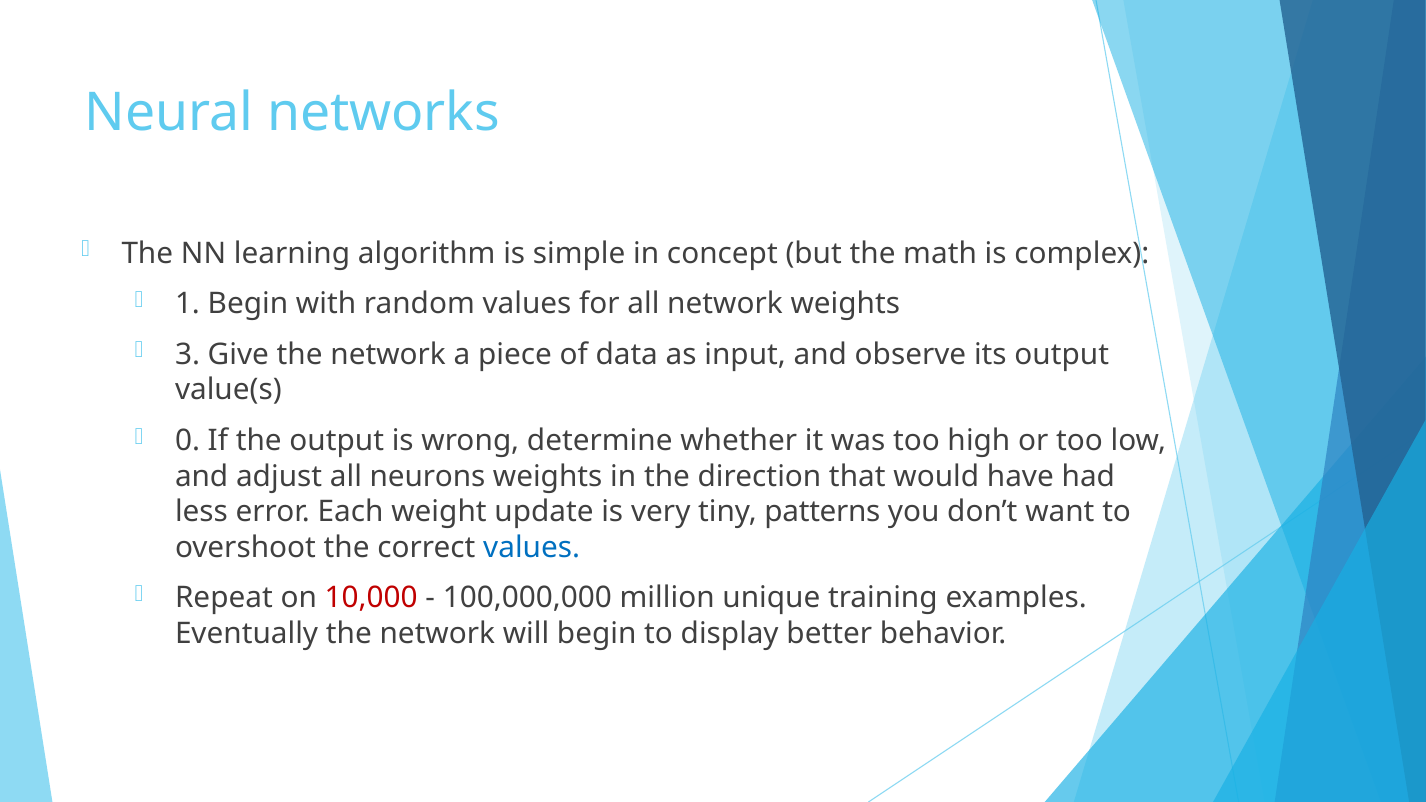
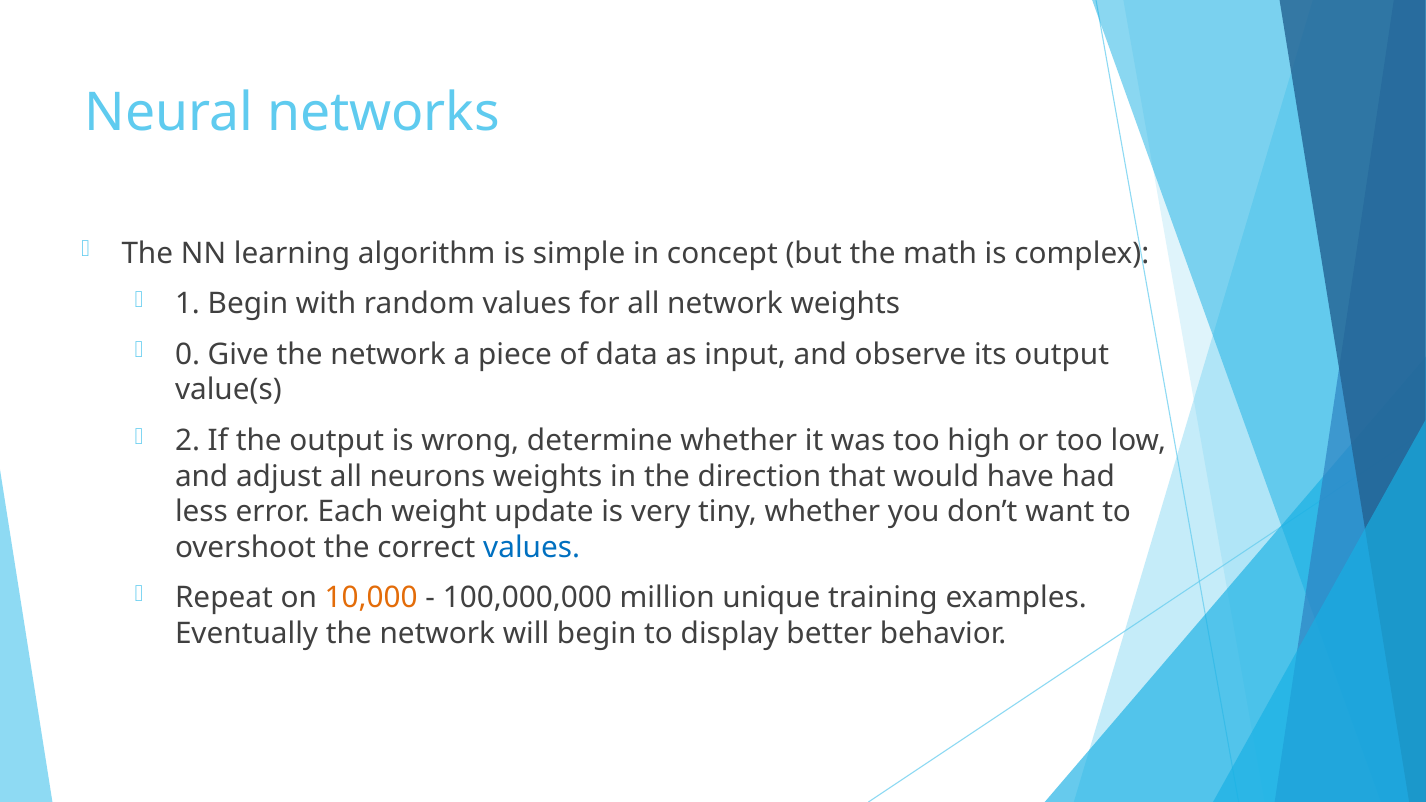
3: 3 -> 0
0: 0 -> 2
tiny patterns: patterns -> whether
10,000 colour: red -> orange
